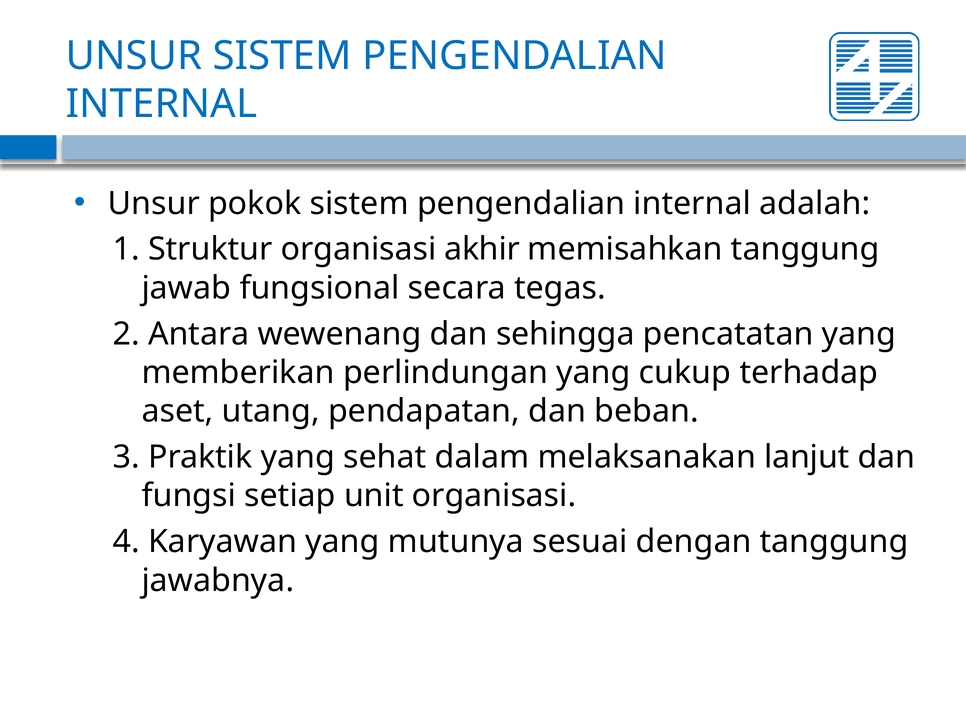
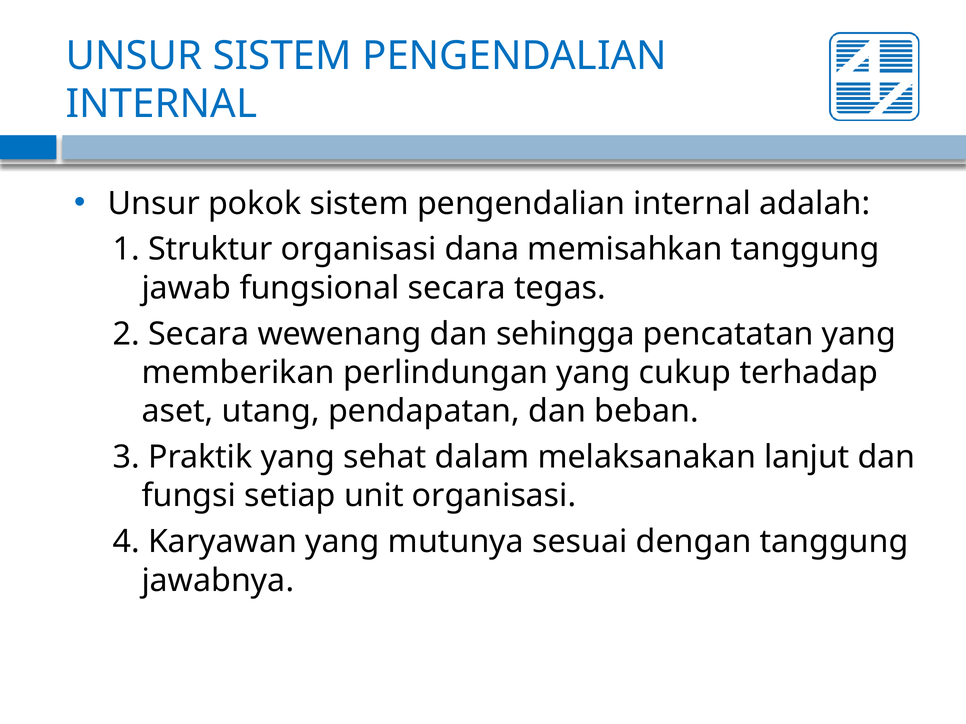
akhir: akhir -> dana
2 Antara: Antara -> Secara
